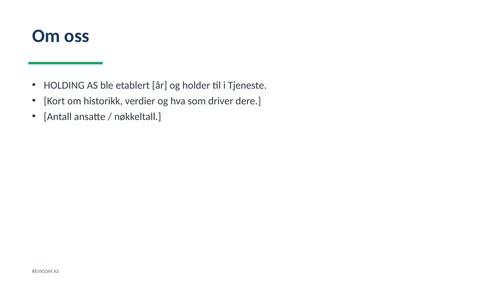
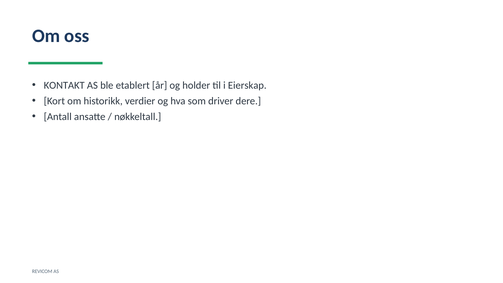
HOLDING: HOLDING -> KONTAKT
Tjeneste: Tjeneste -> Eierskap
